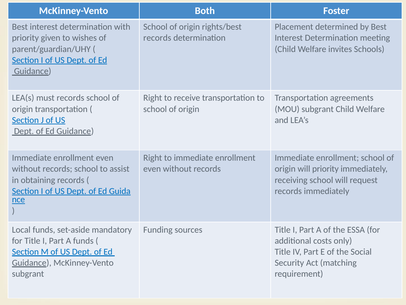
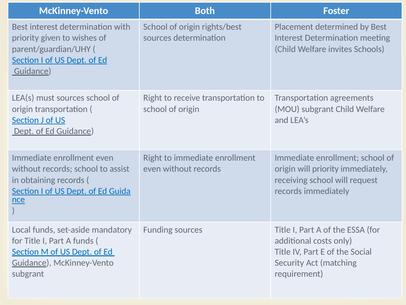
records at (157, 38): records -> sources
must records: records -> sources
